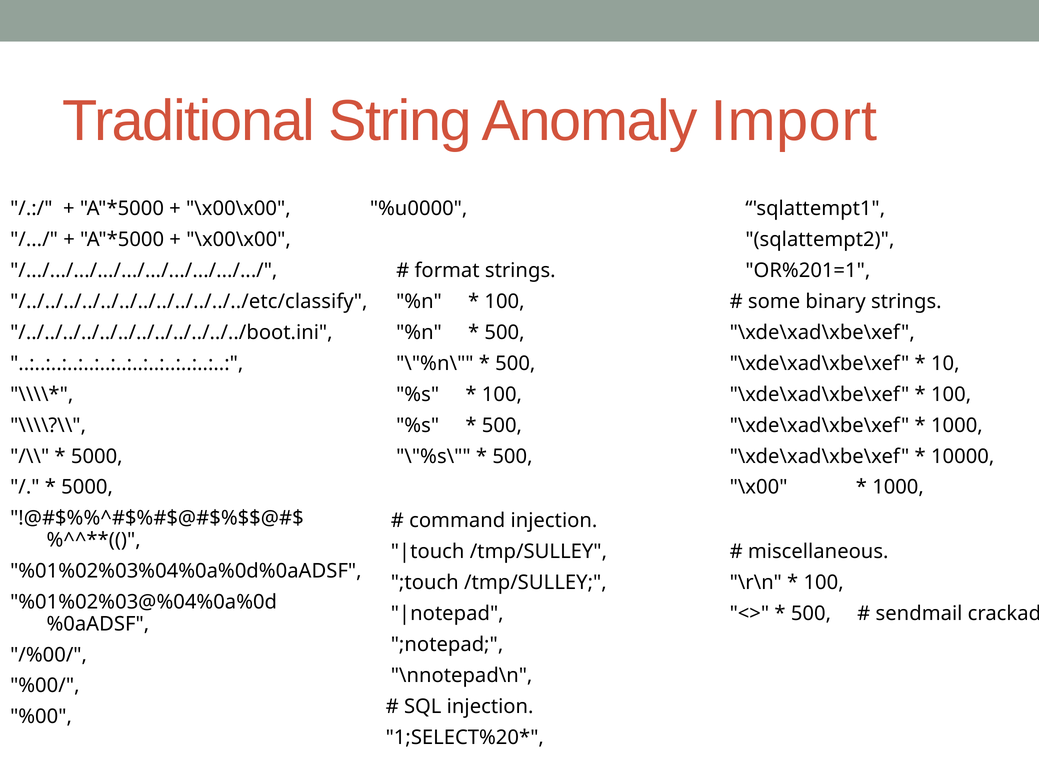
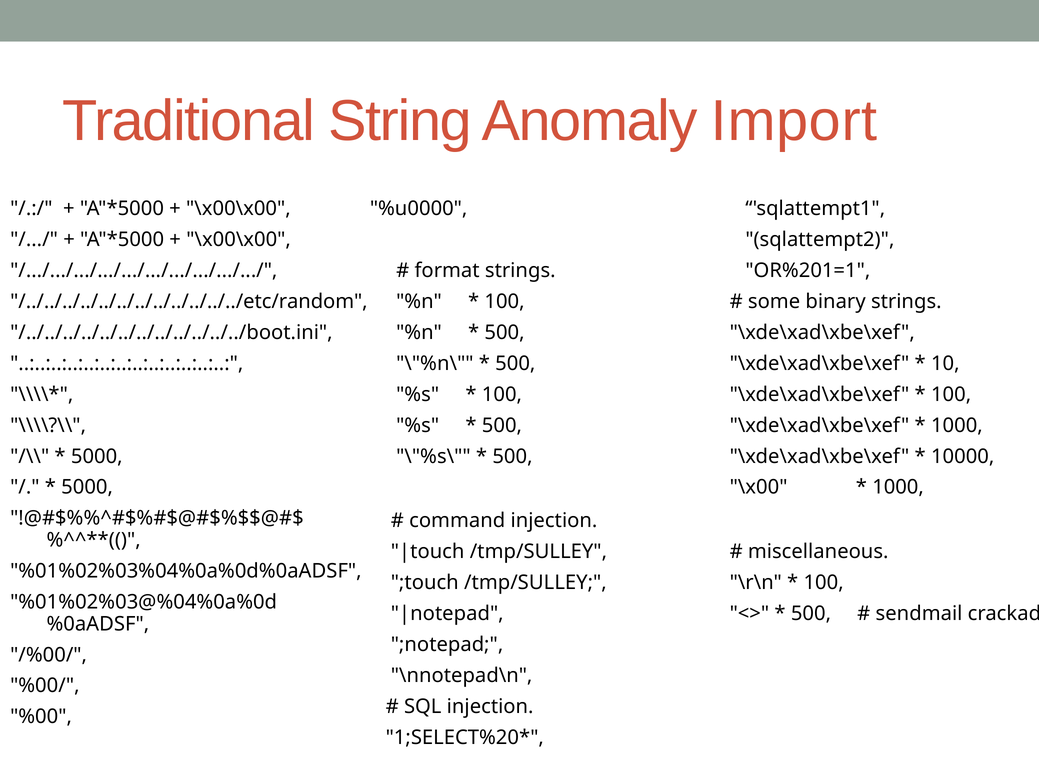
/../../../../../../../../../../../../etc/classify: /../../../../../../../../../../../../etc/classify -> /../../../../../../../../../../../../etc/random
